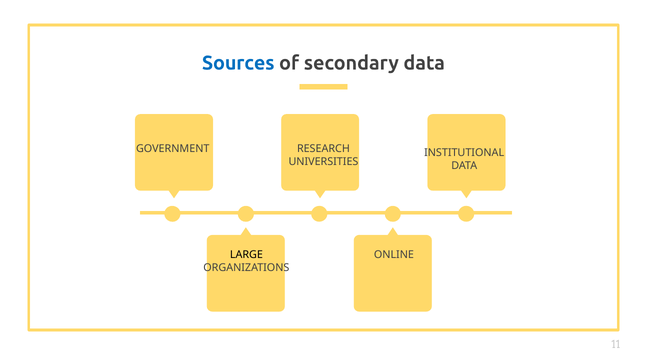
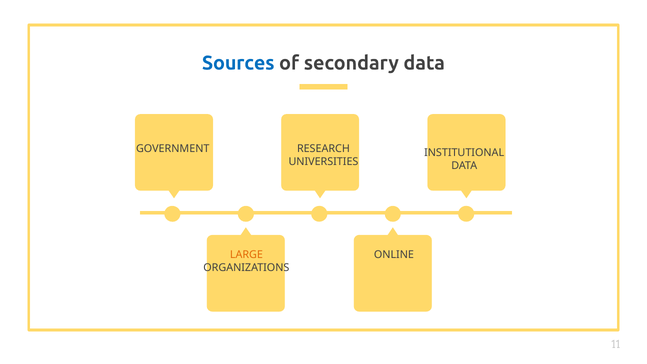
LARGE colour: black -> orange
